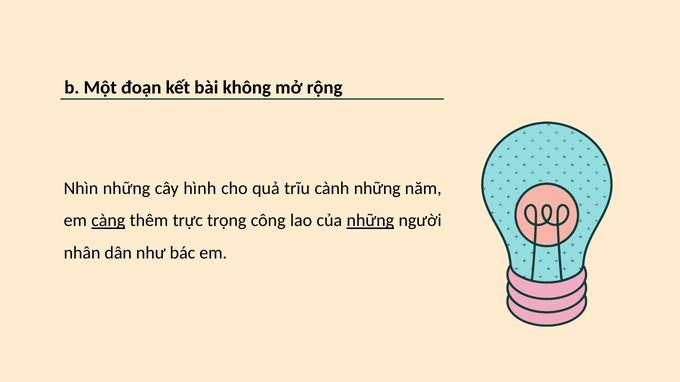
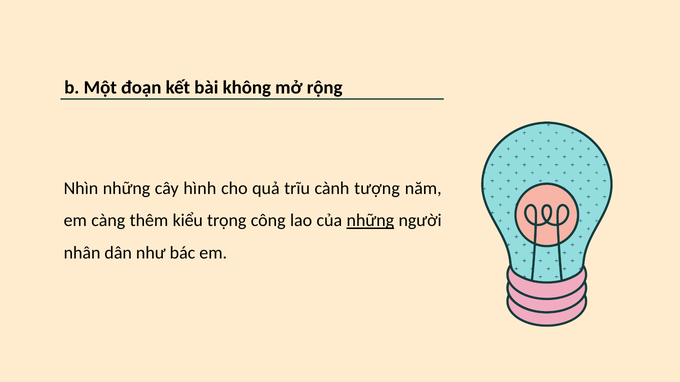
cành những: những -> tượng
càng underline: present -> none
trực: trực -> kiểu
